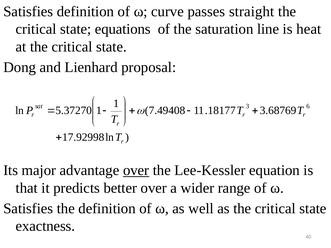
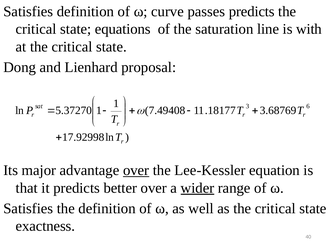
passes straight: straight -> predicts
heat: heat -> with
wider underline: none -> present
